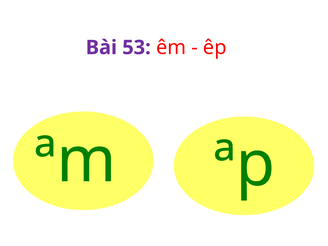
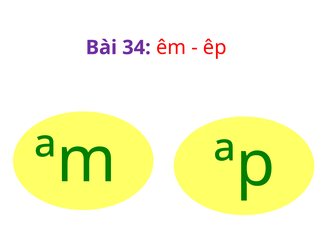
53: 53 -> 34
